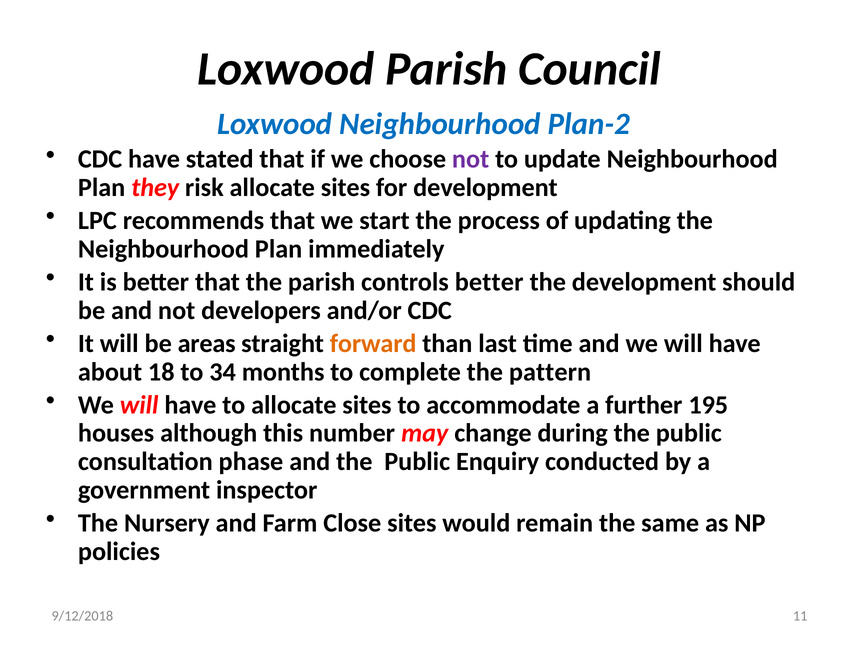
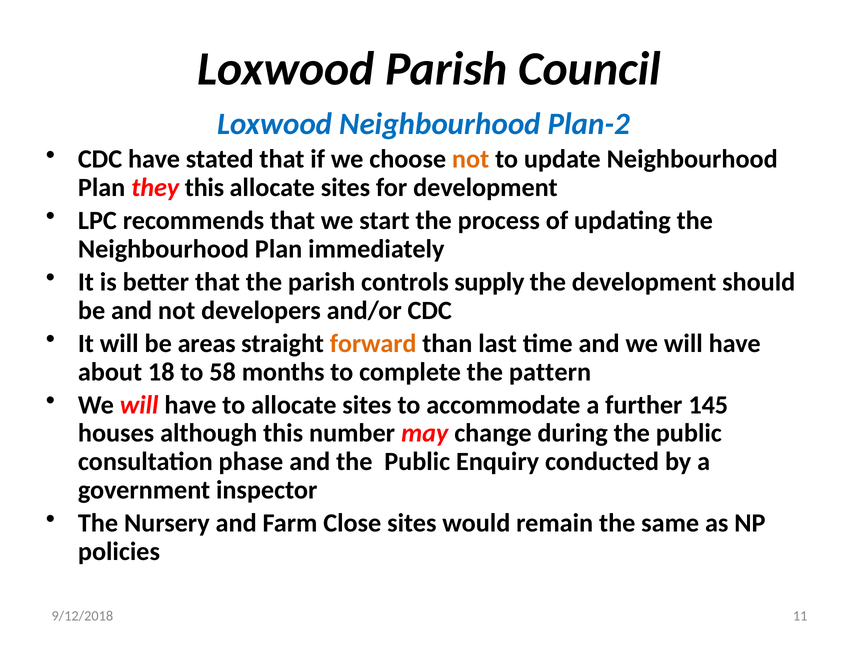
not at (471, 159) colour: purple -> orange
they risk: risk -> this
controls better: better -> supply
34: 34 -> 58
195: 195 -> 145
